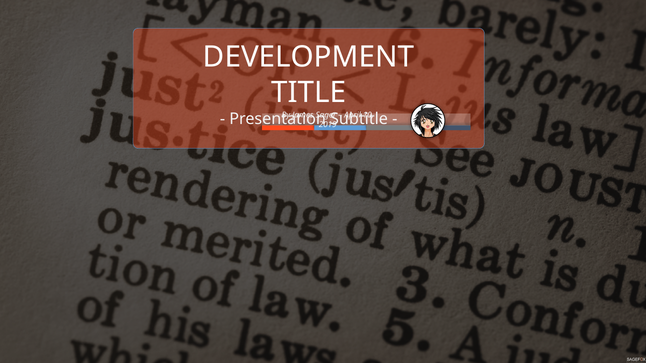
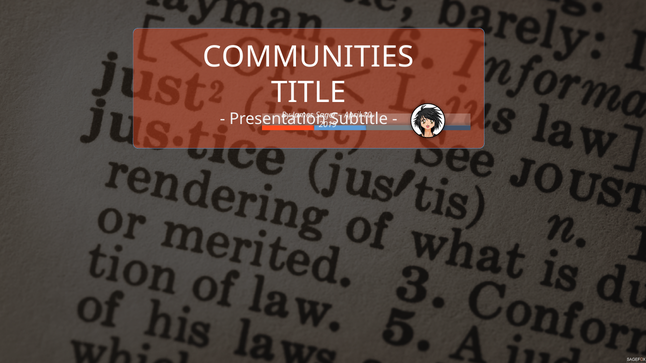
DEVELOPMENT: DEVELOPMENT -> COMMUNITIES
